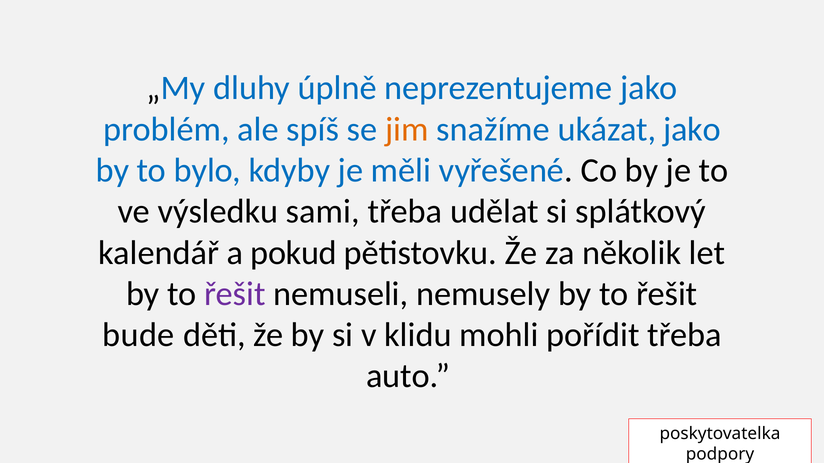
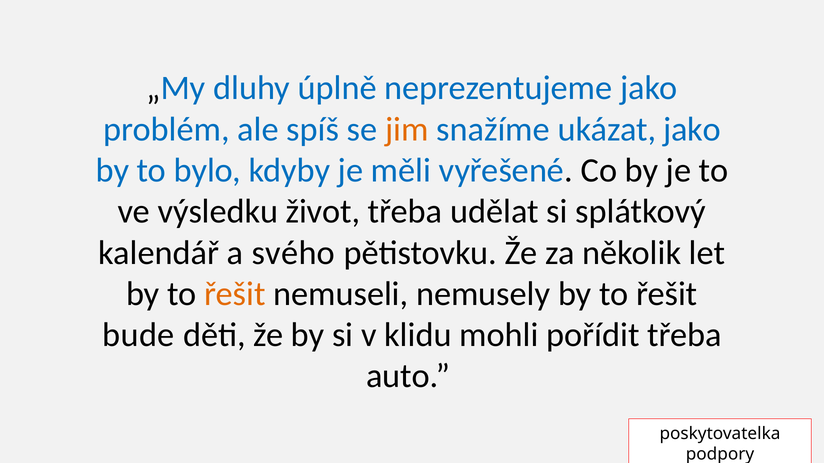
sami: sami -> život
pokud: pokud -> svého
řešit at (235, 294) colour: purple -> orange
